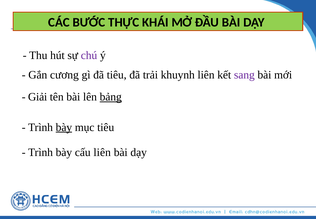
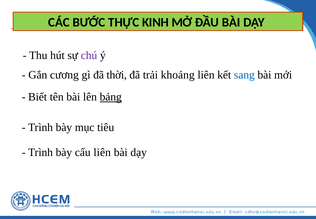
KHÁI: KHÁI -> KINH
đã tiêu: tiêu -> thời
khuynh: khuynh -> khoảng
sang colour: purple -> blue
Giải: Giải -> Biết
bày at (64, 127) underline: present -> none
